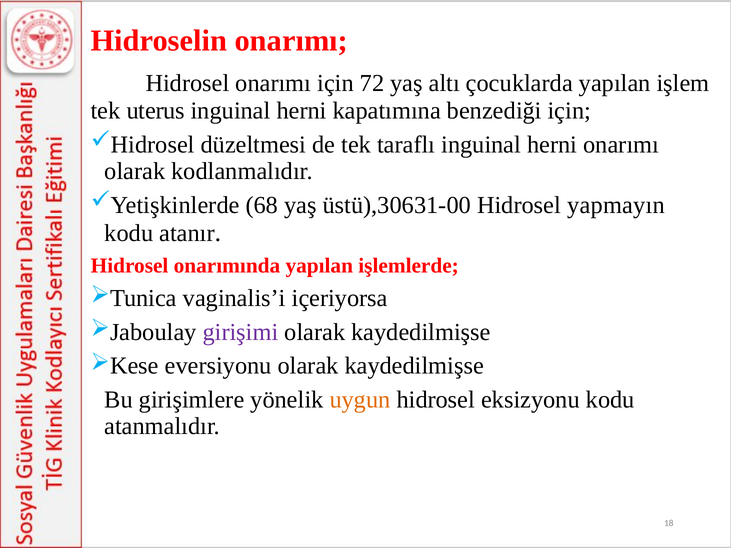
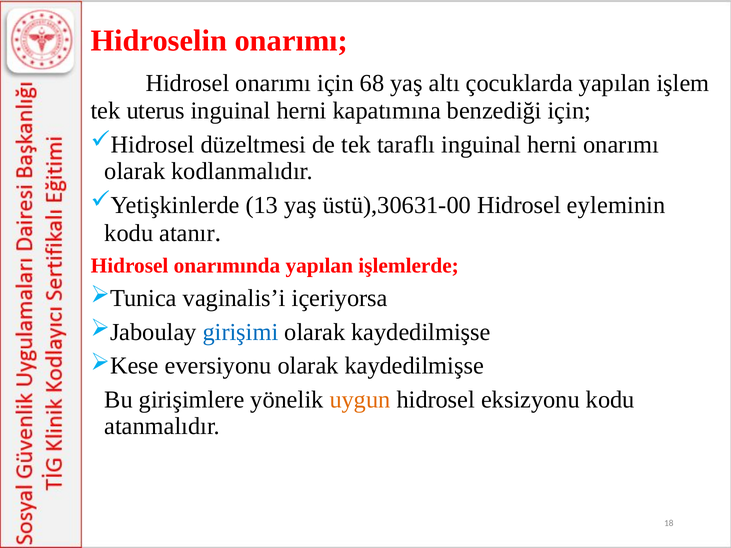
72: 72 -> 68
68: 68 -> 13
yapmayın: yapmayın -> eyleminin
girişimi colour: purple -> blue
